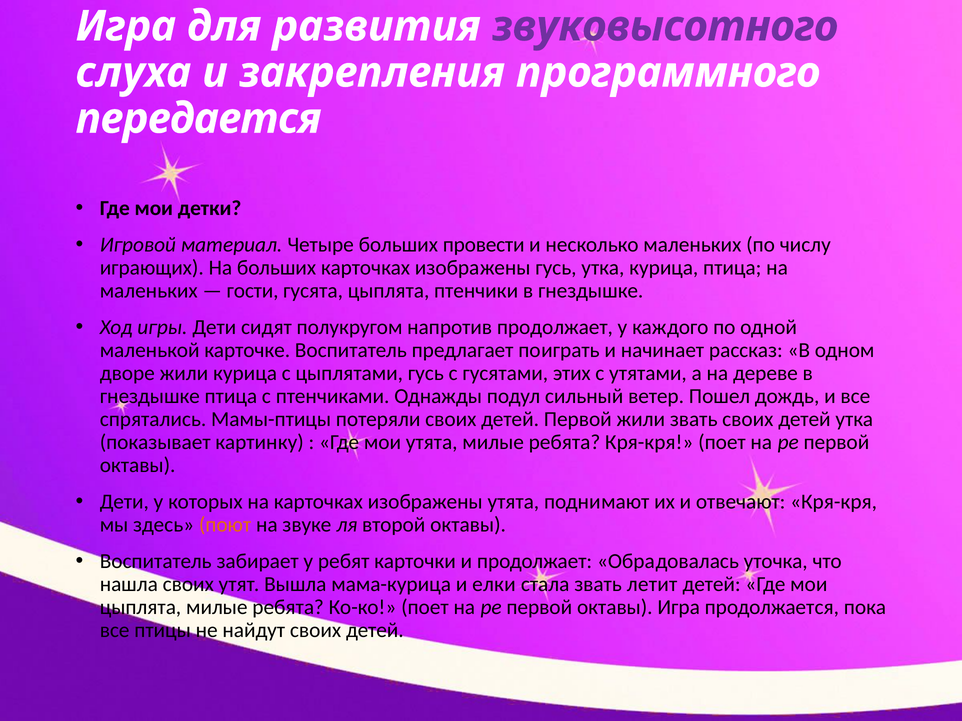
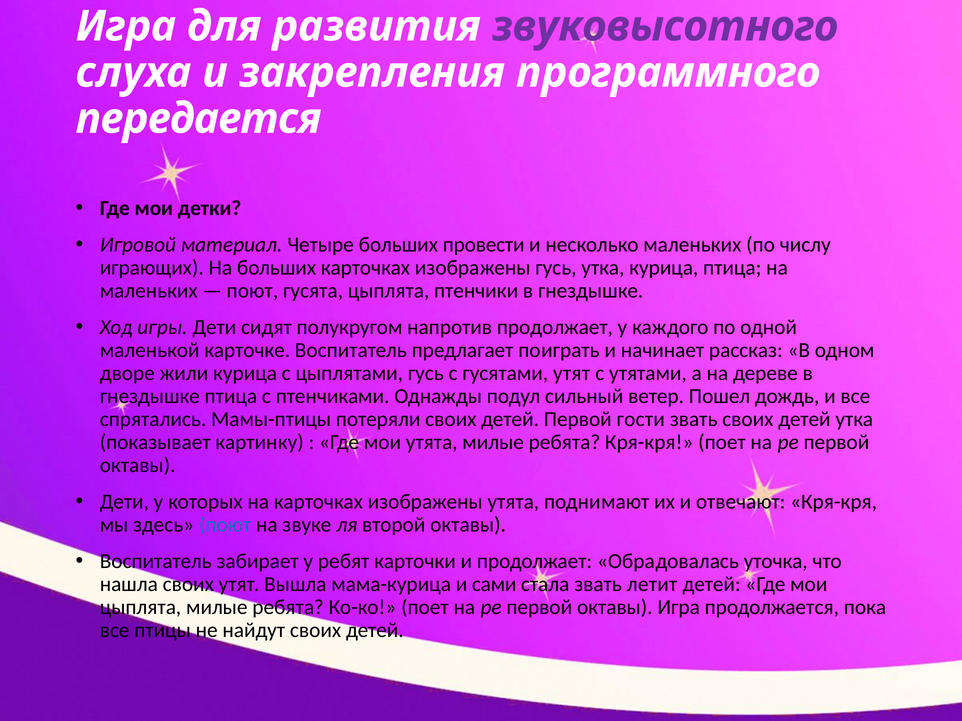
гости at (253, 291): гости -> поют
гусятами этих: этих -> утят
Первой жили: жили -> гости
поют at (225, 525) colour: orange -> blue
елки: елки -> сами
